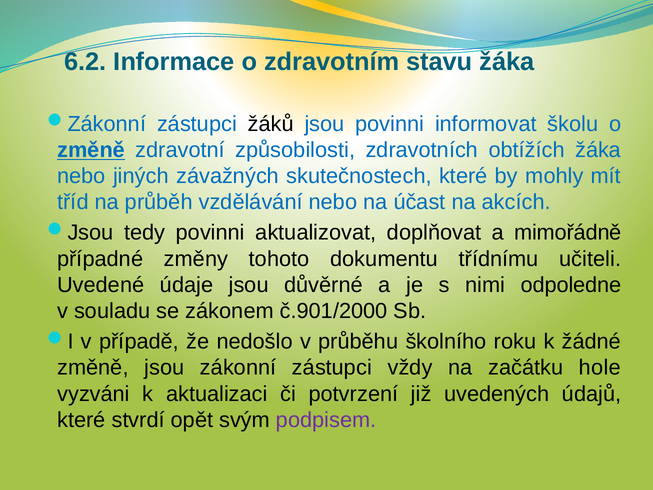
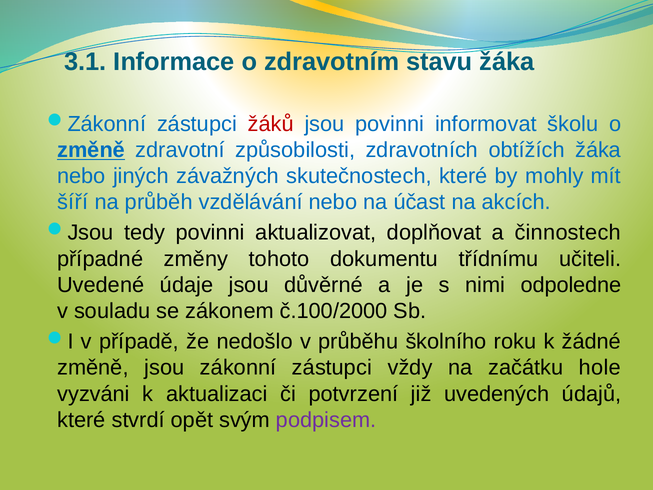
6.2: 6.2 -> 3.1
žáků colour: black -> red
tříd: tříd -> šíří
mimořádně: mimořádně -> činnostech
č.901/2000: č.901/2000 -> č.100/2000
